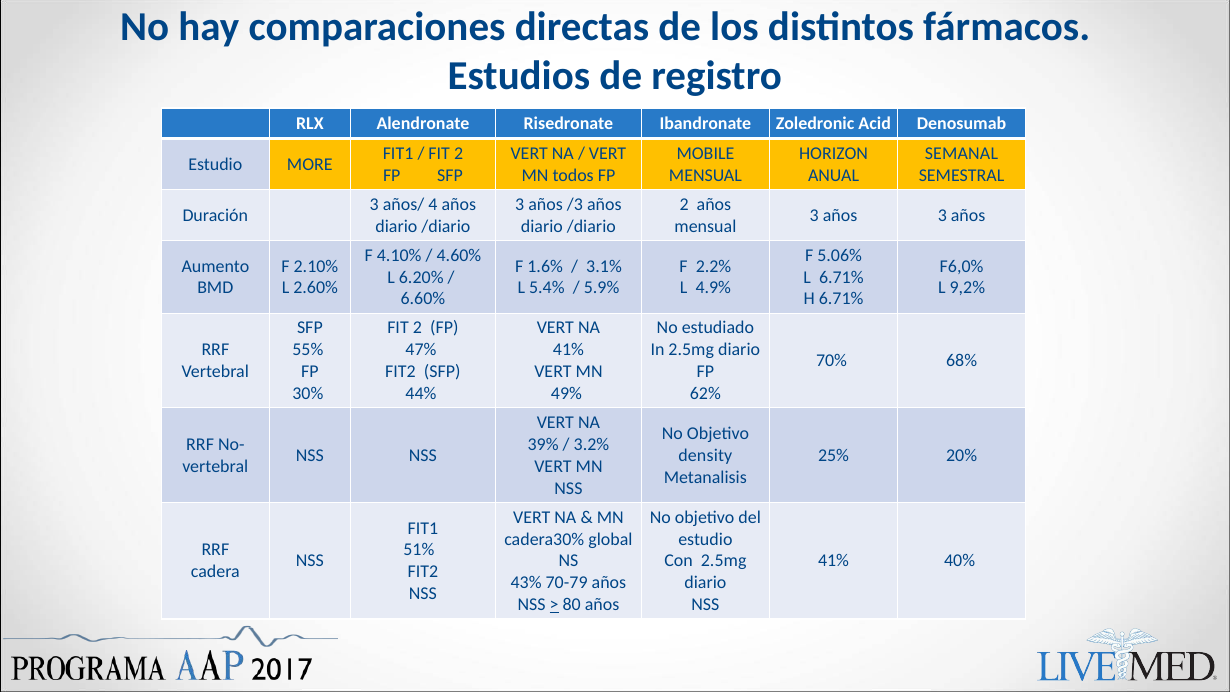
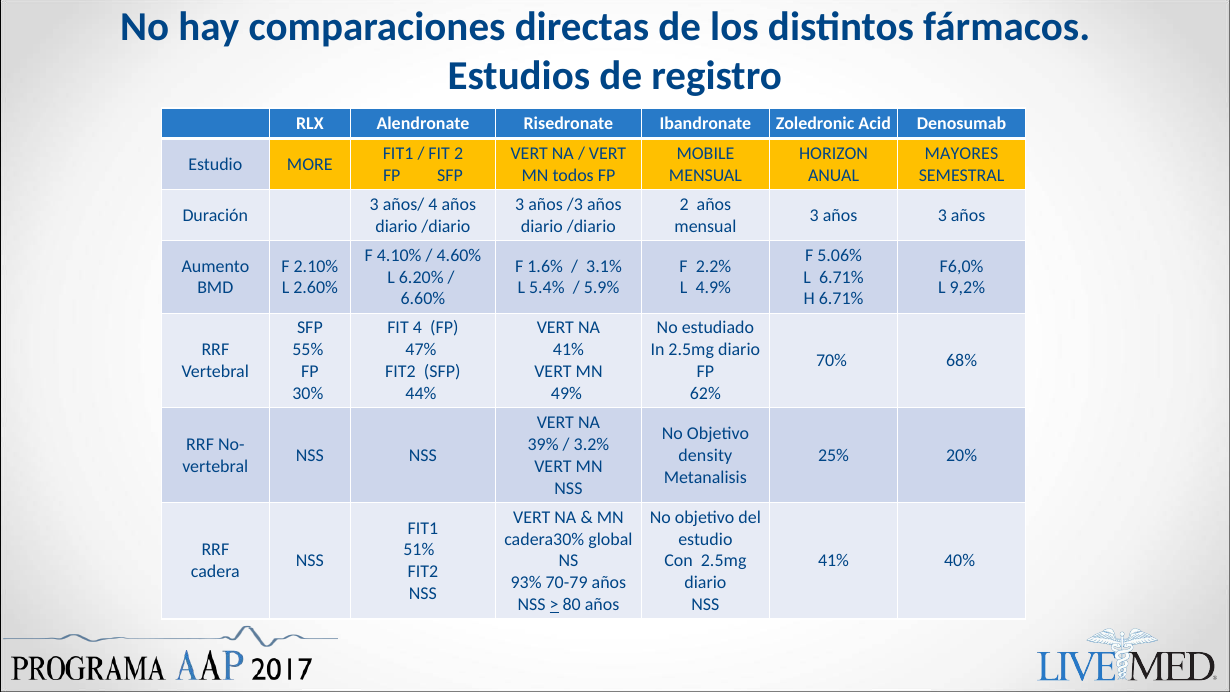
SEMANAL: SEMANAL -> MAYORES
2 at (417, 328): 2 -> 4
43%: 43% -> 93%
